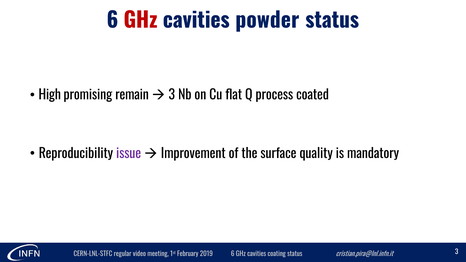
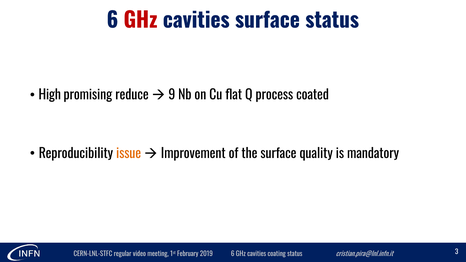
cavities powder: powder -> surface
remain: remain -> reduce
3 at (172, 95): 3 -> 9
issue colour: purple -> orange
